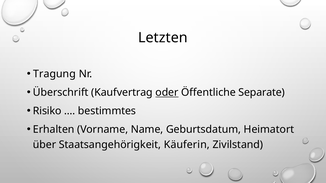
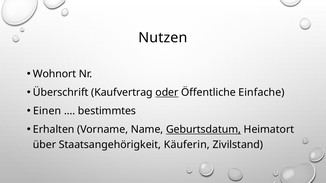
Letzten: Letzten -> Nutzen
Tragung: Tragung -> Wohnort
Separate: Separate -> Einfache
Risiko: Risiko -> Einen
Geburtsdatum underline: none -> present
